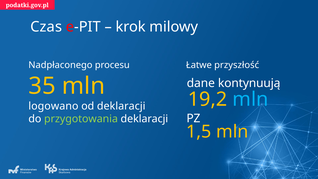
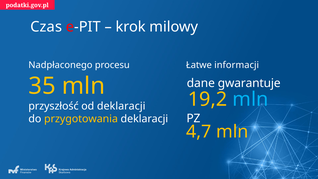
przyszłość: przyszłość -> informacji
kontynuują: kontynuują -> gwarantuje
logowano: logowano -> przyszłość
przygotowania colour: light green -> yellow
1,5: 1,5 -> 4,7
